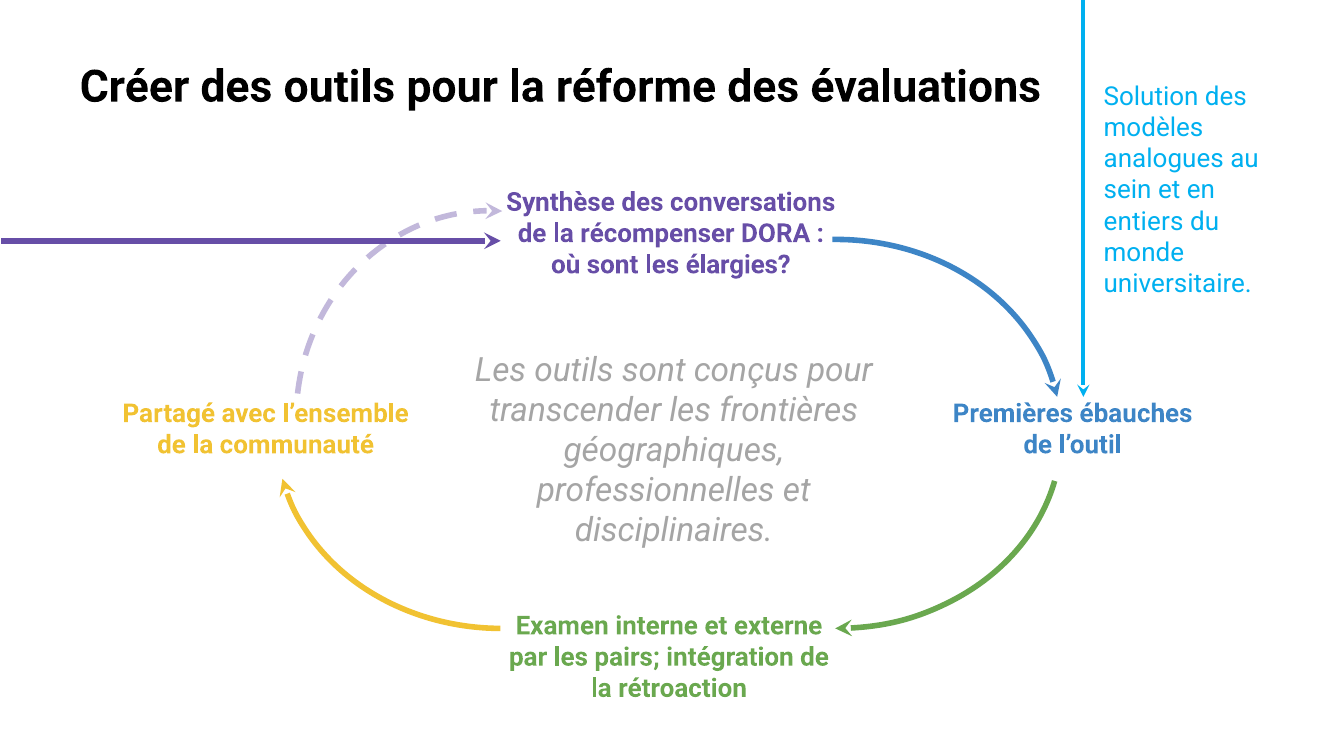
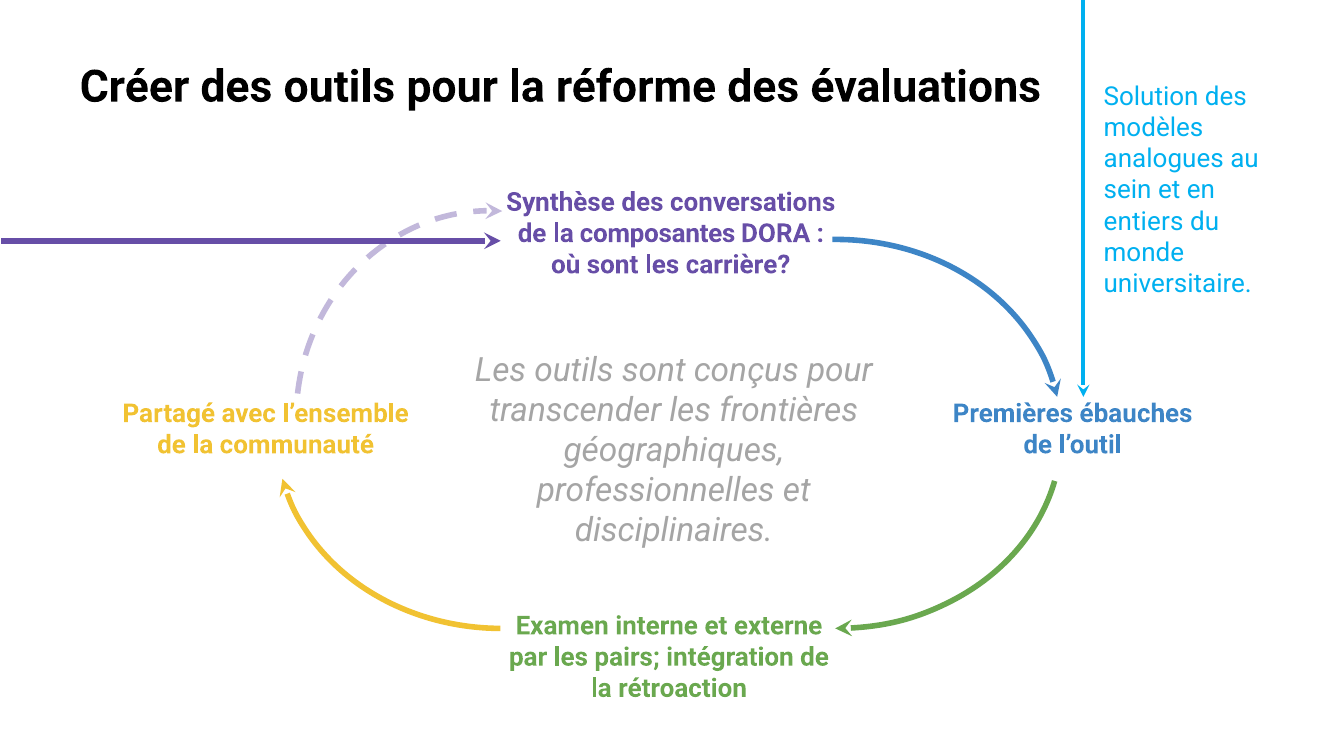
récompenser: récompenser -> composantes
élargies: élargies -> carrière
